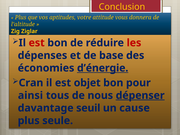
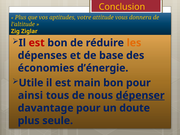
les colour: red -> orange
d’énergie underline: present -> none
Cran: Cran -> Utile
objet: objet -> main
davantage seuil: seuil -> pour
cause: cause -> doute
